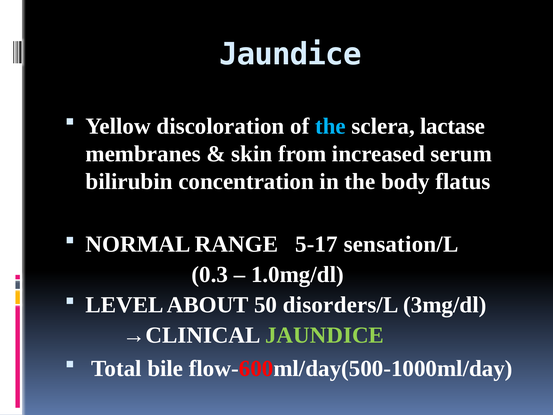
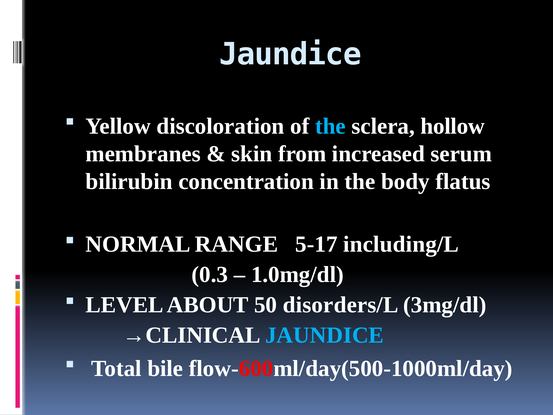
lactase: lactase -> hollow
sensation/L: sensation/L -> including/L
JAUNDICE at (325, 335) colour: light green -> light blue
